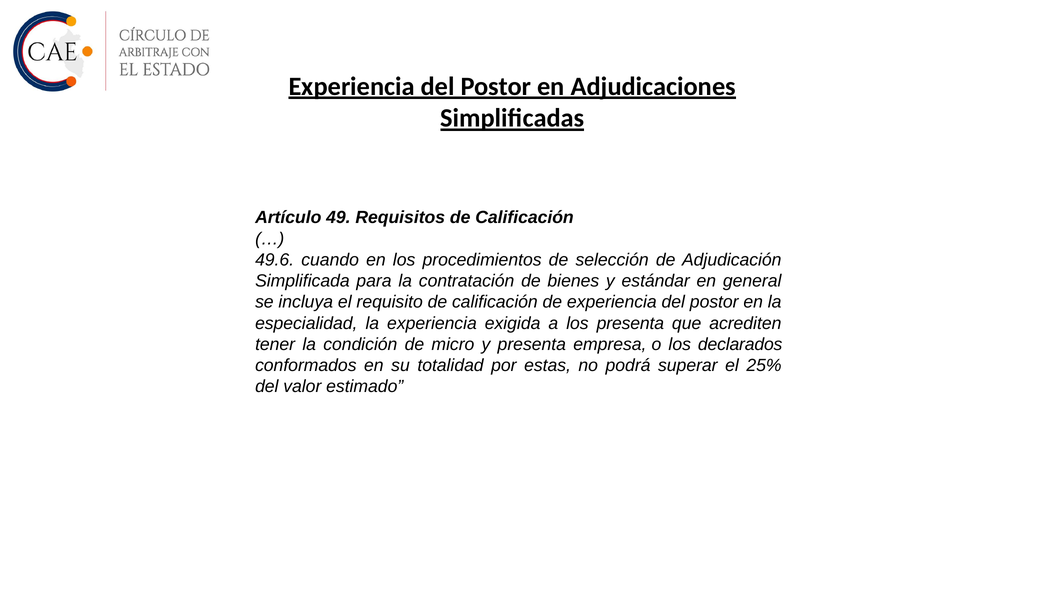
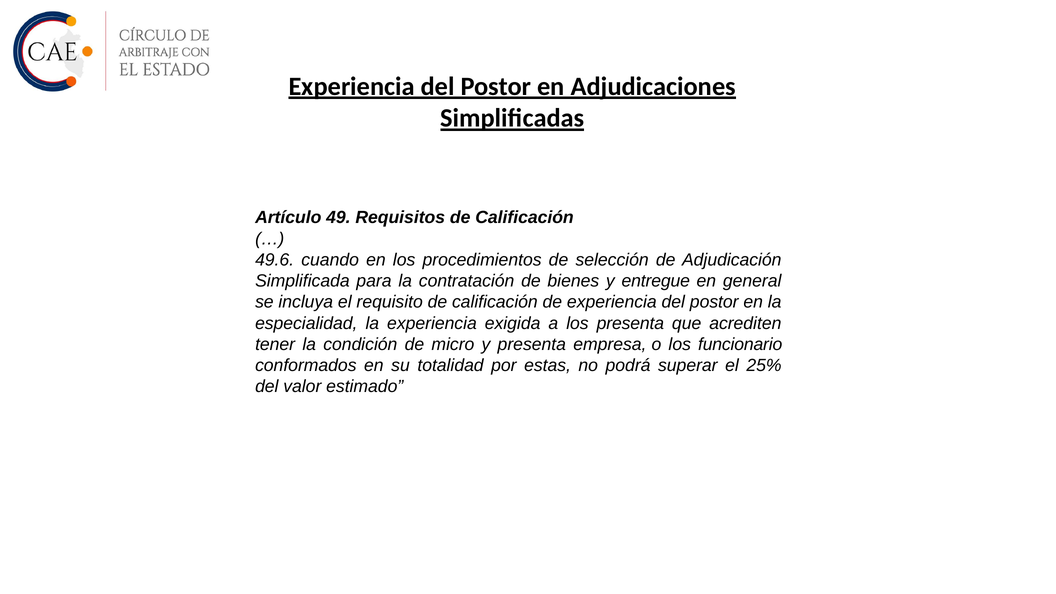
estándar: estándar -> entregue
declarados: declarados -> funcionario
